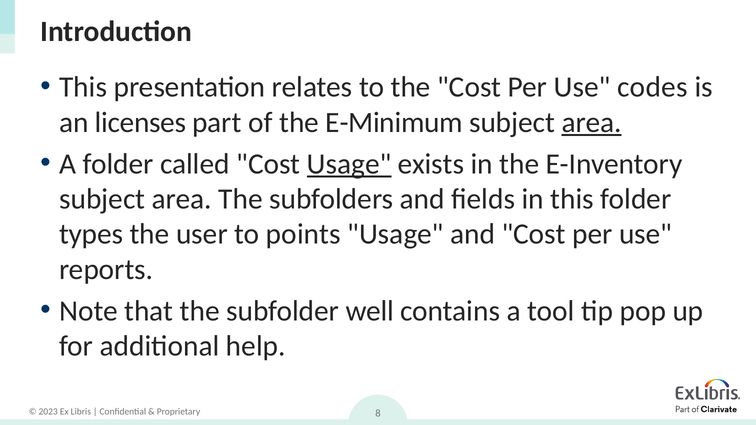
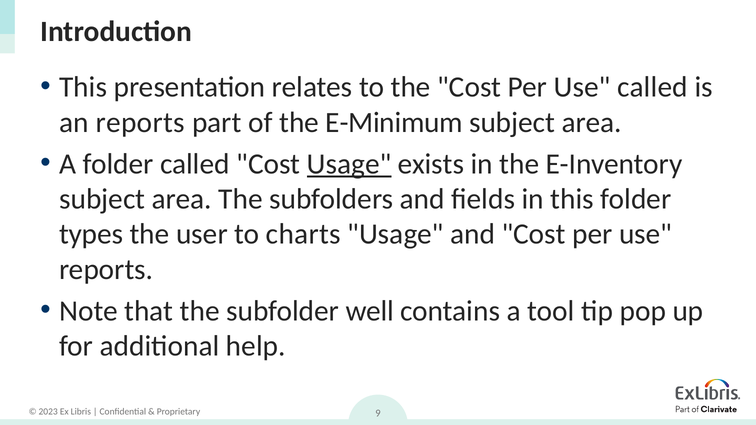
Use codes: codes -> called
an licenses: licenses -> reports
area at (592, 122) underline: present -> none
points: points -> charts
8: 8 -> 9
